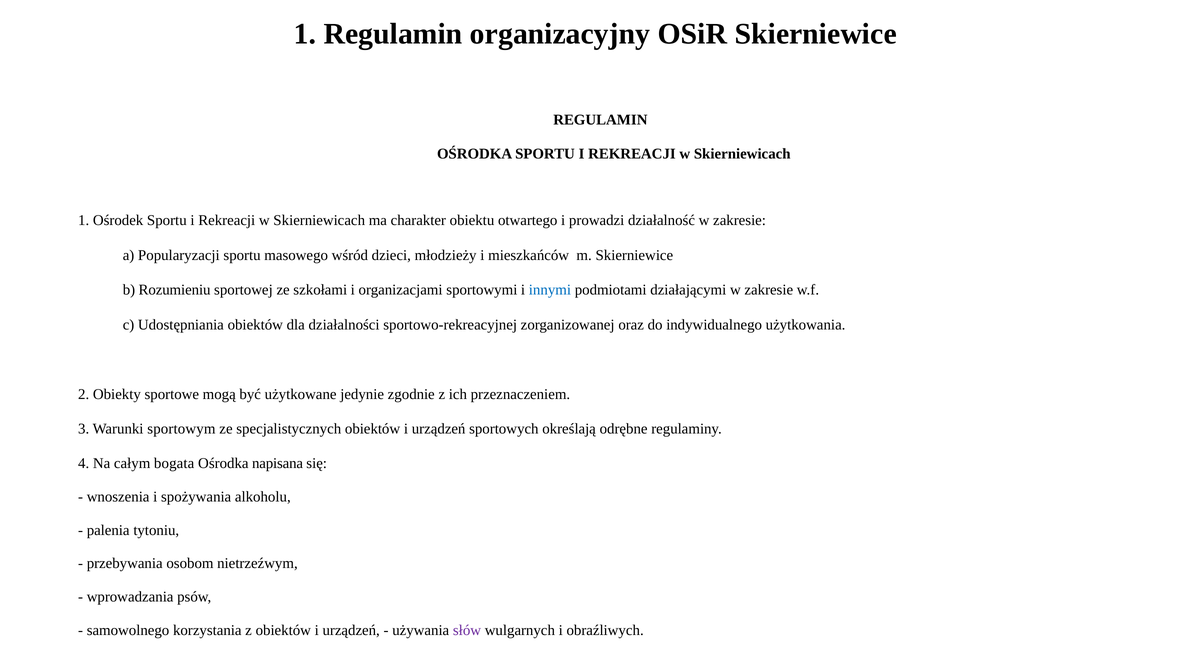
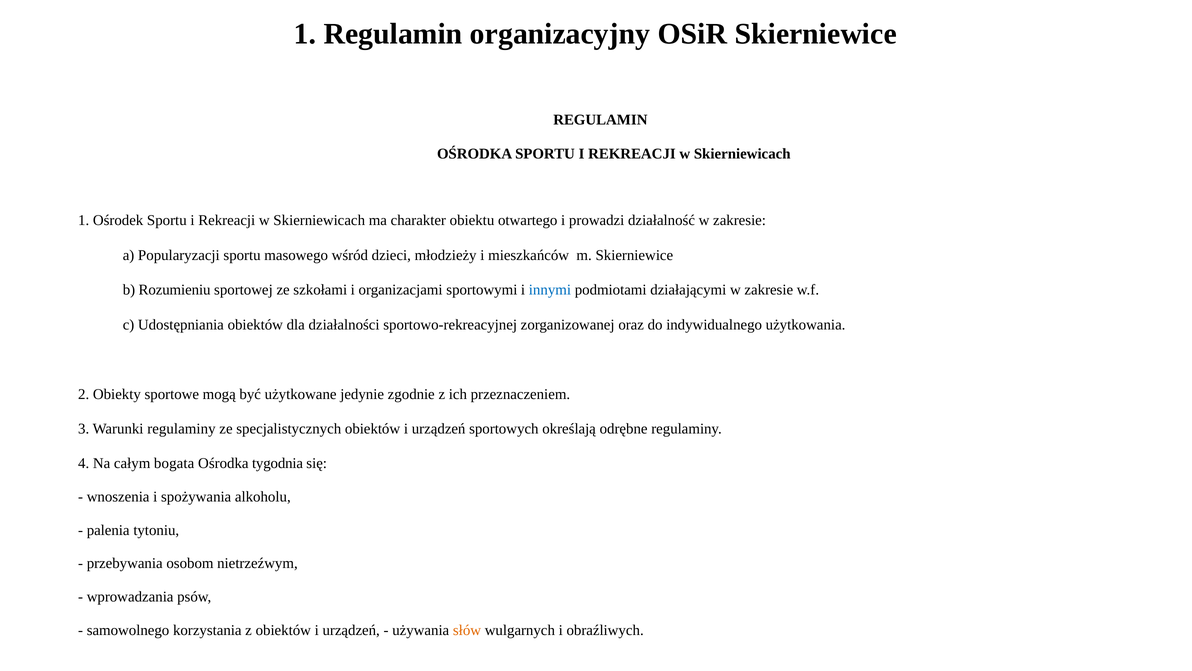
Warunki sportowym: sportowym -> regulaminy
napisana: napisana -> tygodnia
słów colour: purple -> orange
